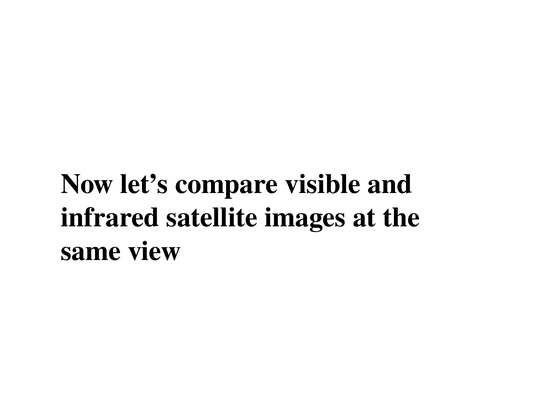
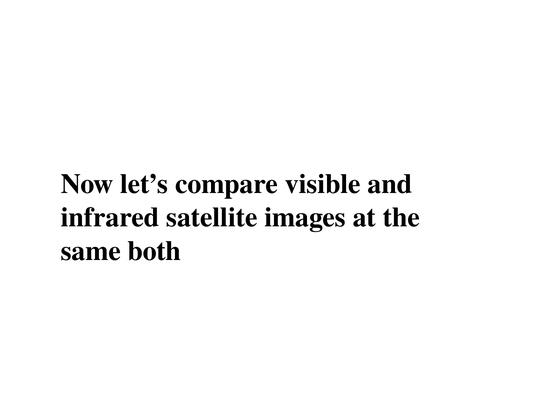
view: view -> both
